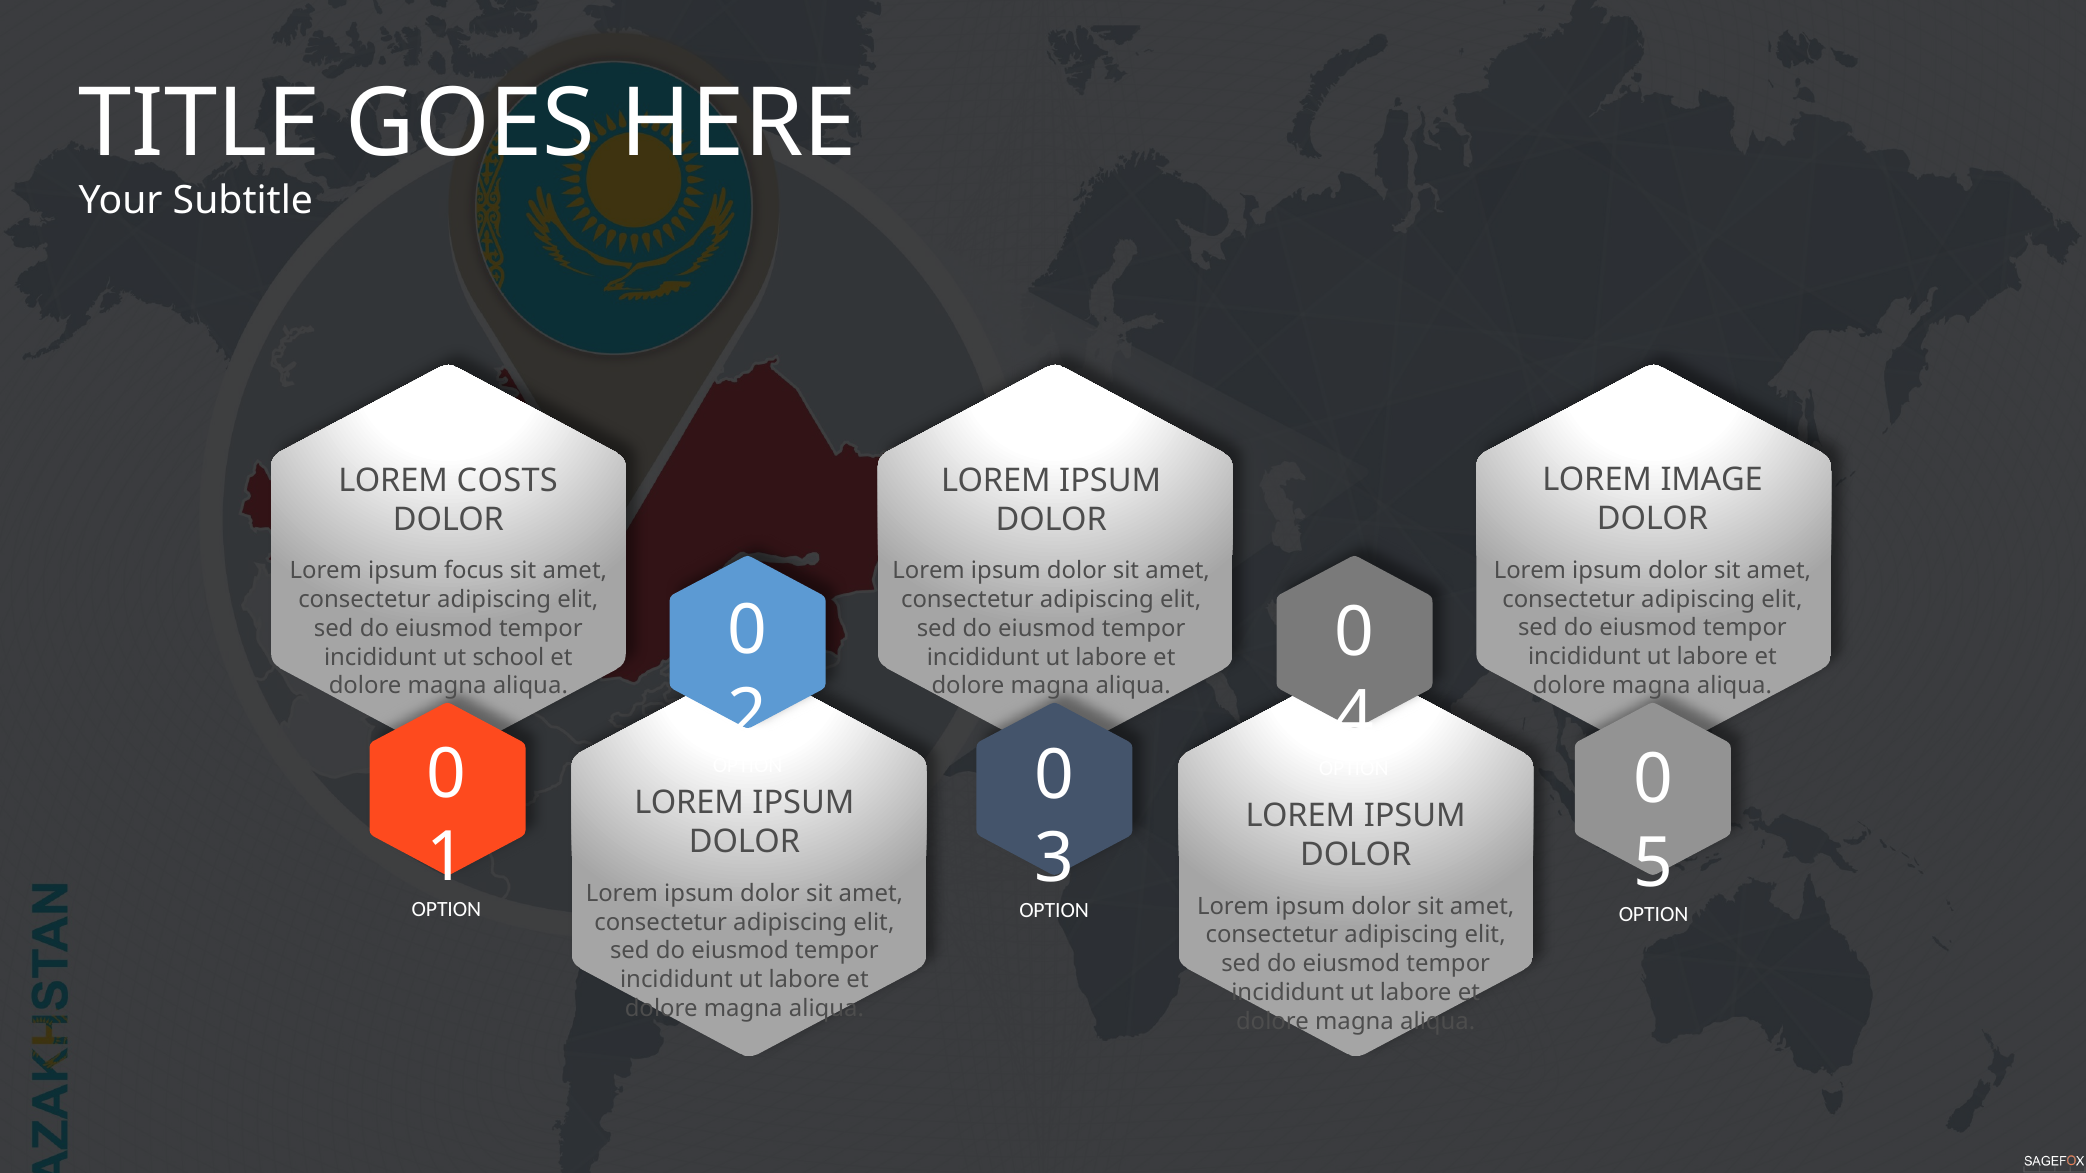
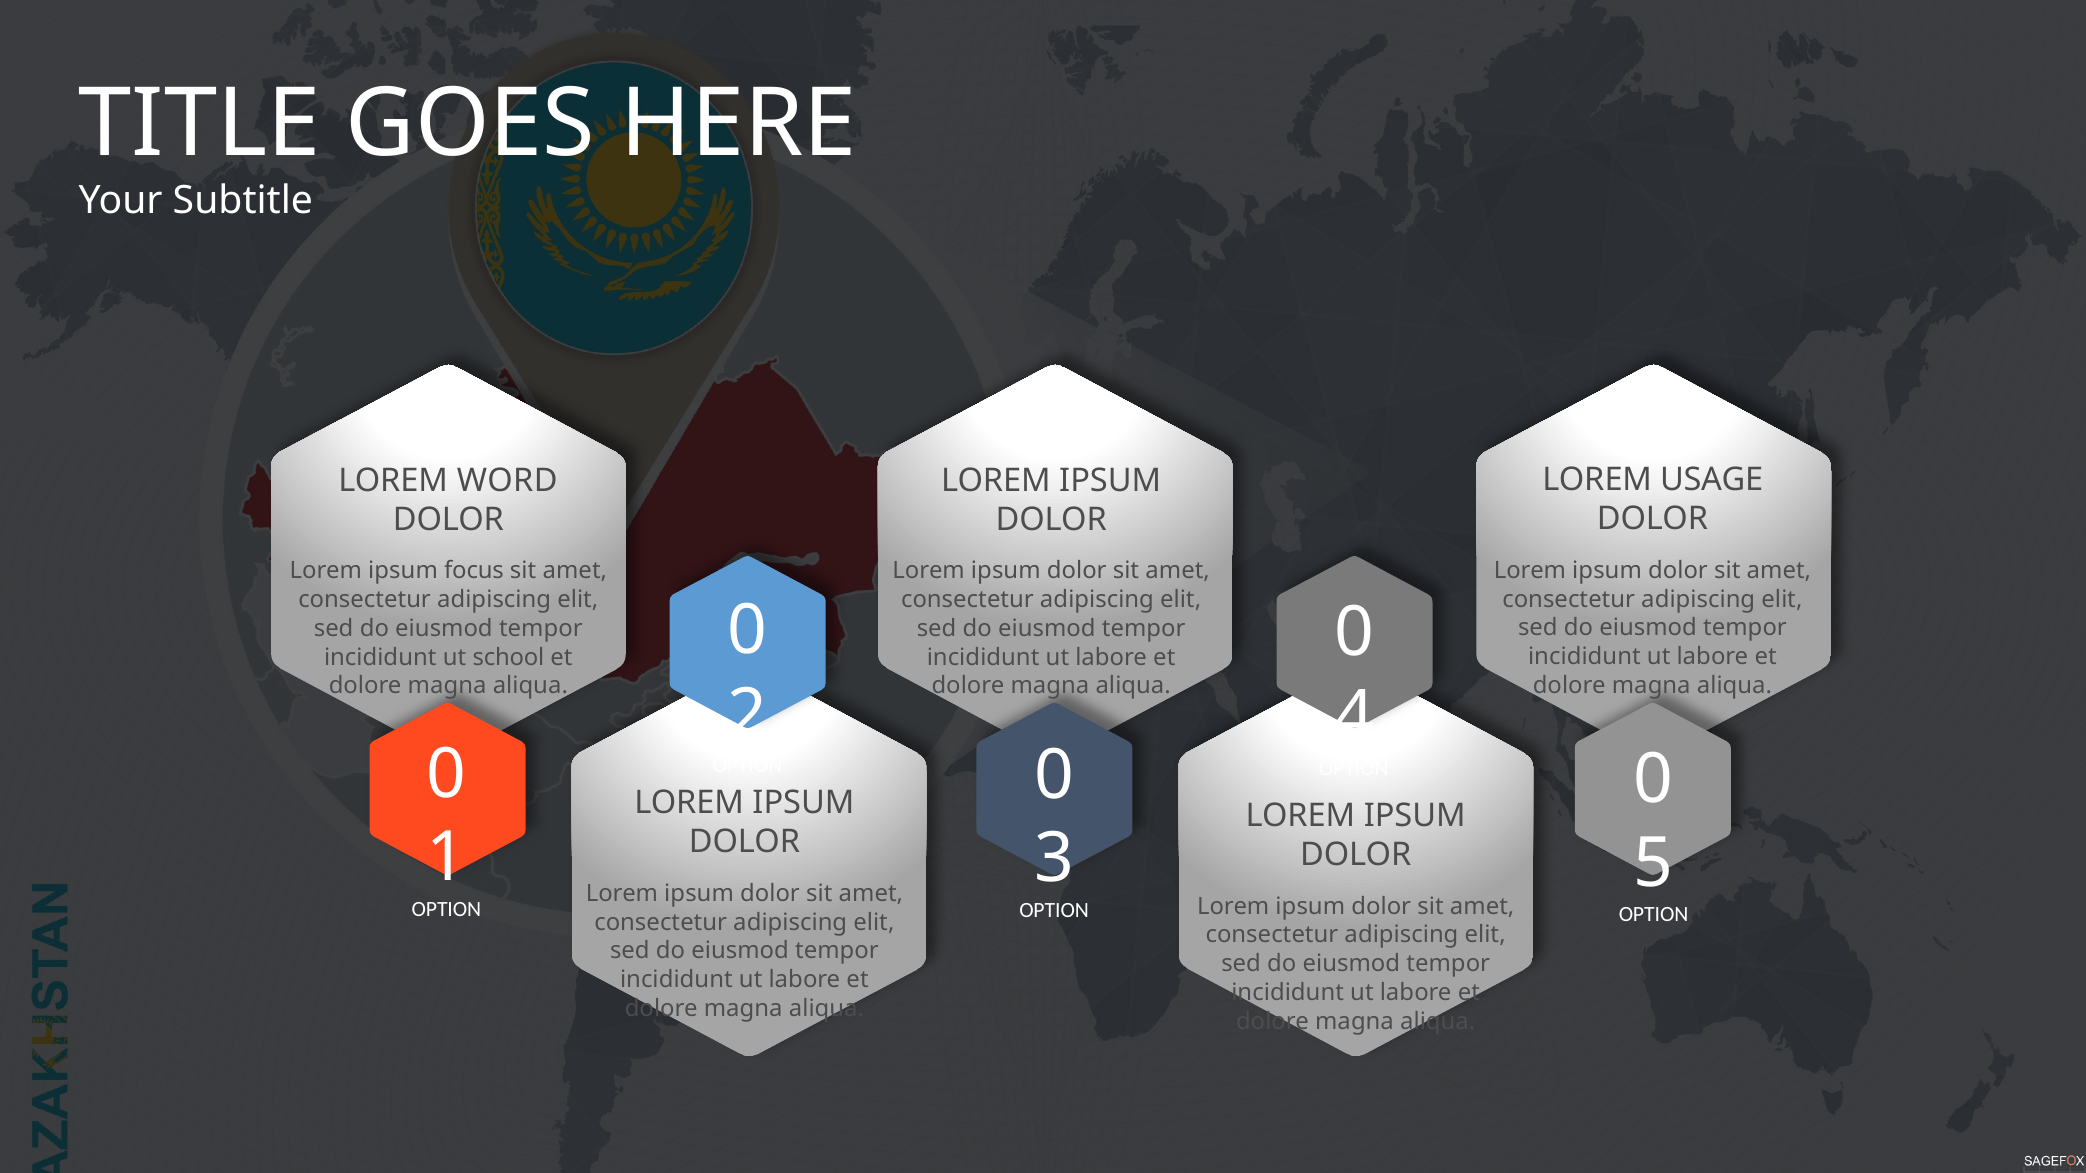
IMAGE: IMAGE -> USAGE
COSTS: COSTS -> WORD
